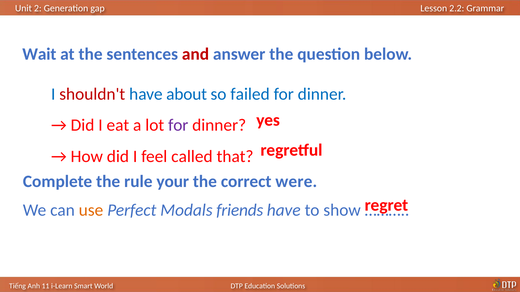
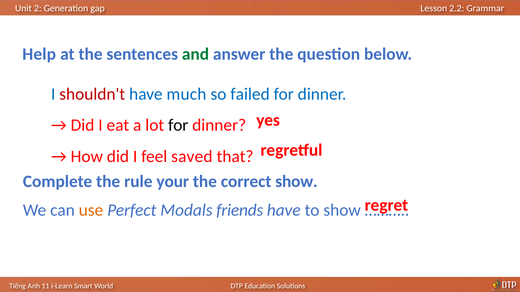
Wait: Wait -> Help
and colour: red -> green
about: about -> much
for at (178, 125) colour: purple -> black
called: called -> saved
correct were: were -> show
